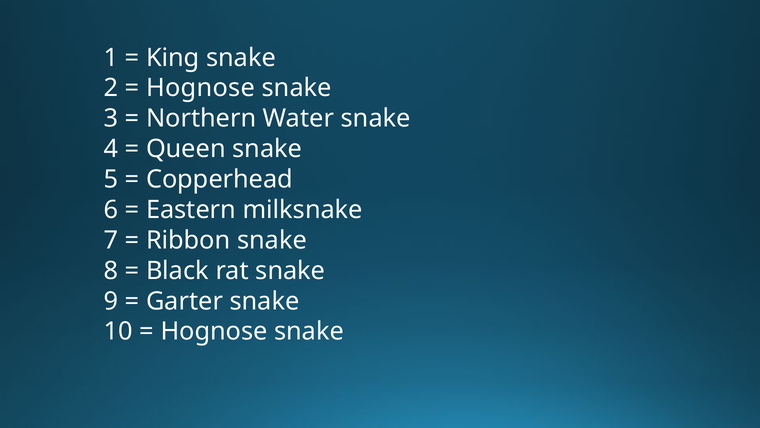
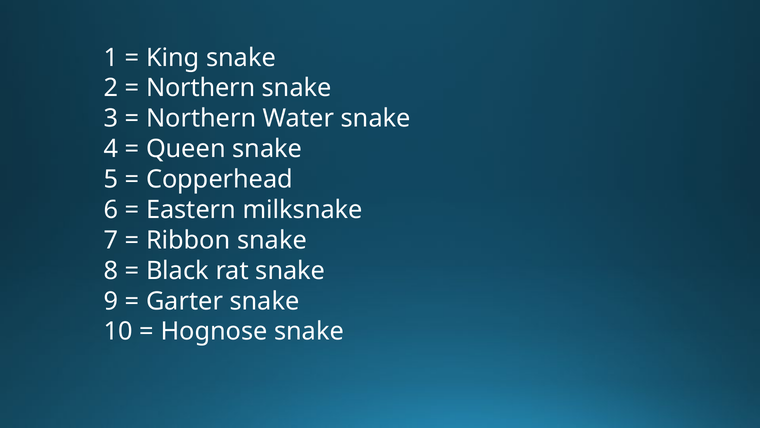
Hognose at (201, 88): Hognose -> Northern
